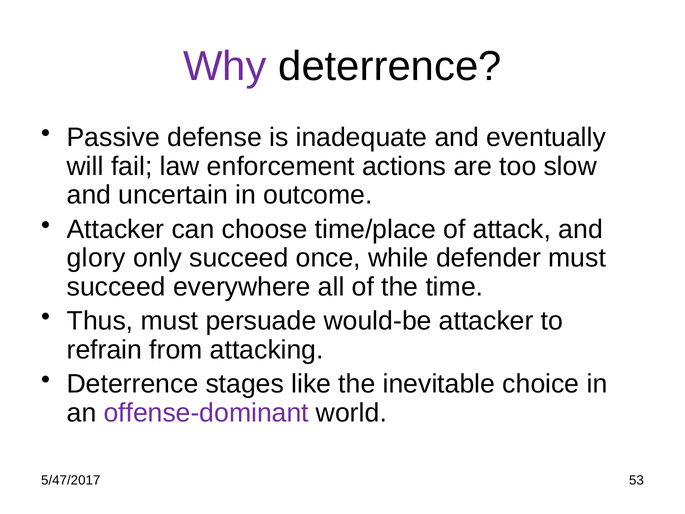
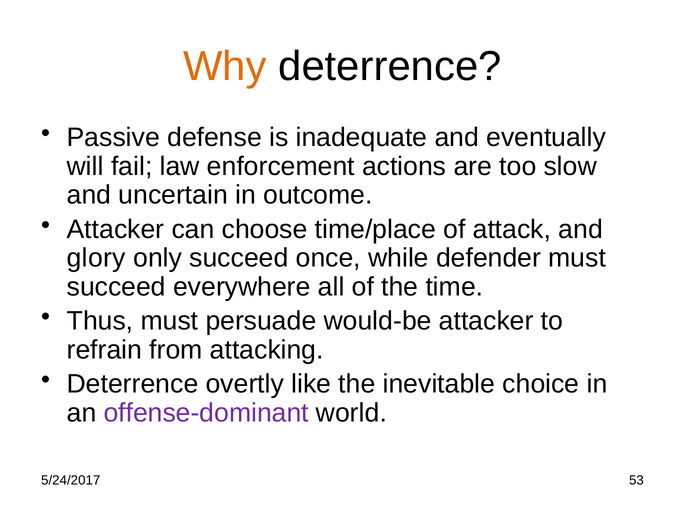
Why colour: purple -> orange
stages: stages -> overtly
5/47/2017: 5/47/2017 -> 5/24/2017
